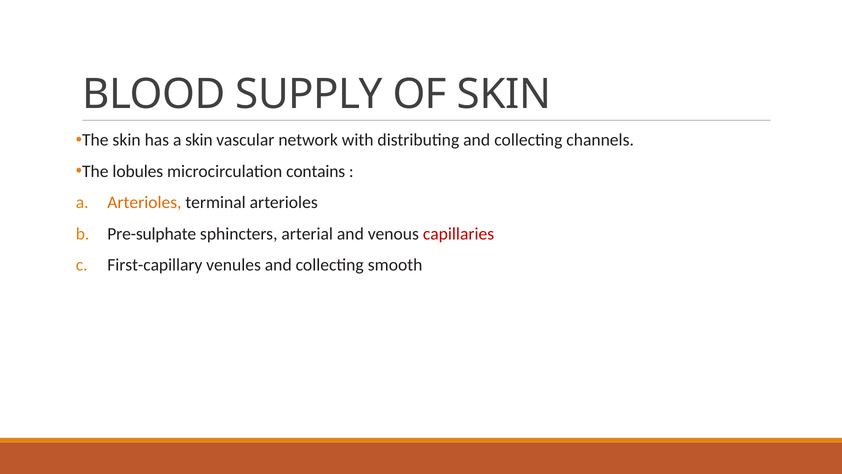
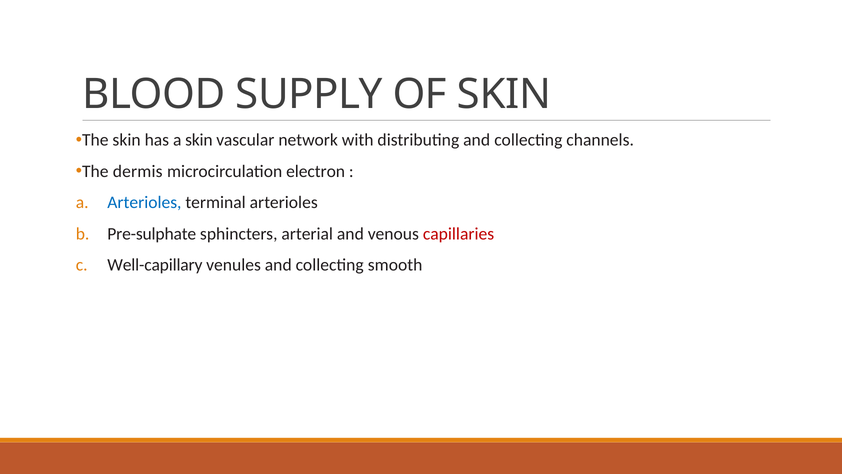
lobules: lobules -> dermis
contains: contains -> electron
Arterioles at (144, 202) colour: orange -> blue
First-capillary: First-capillary -> Well-capillary
